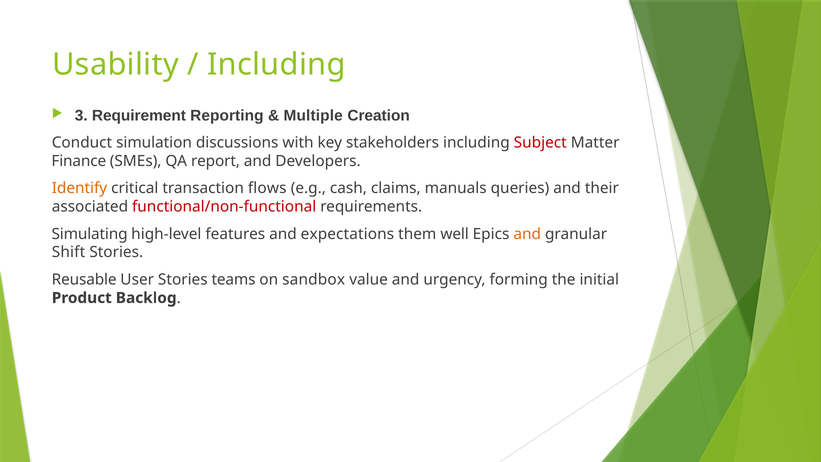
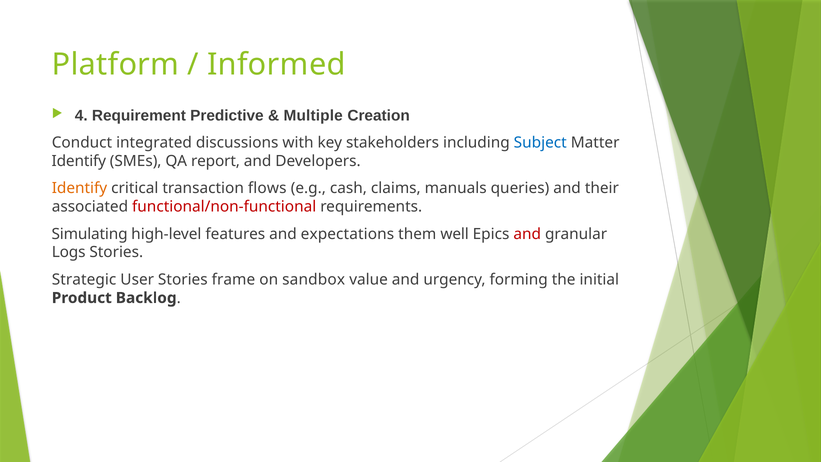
Usability: Usability -> Platform
Including at (276, 65): Including -> Informed
3: 3 -> 4
Reporting: Reporting -> Predictive
simulation: simulation -> integrated
Subject colour: red -> blue
Finance at (79, 161): Finance -> Identify
and at (527, 234) colour: orange -> red
Shift: Shift -> Logs
Reusable: Reusable -> Strategic
teams: teams -> frame
